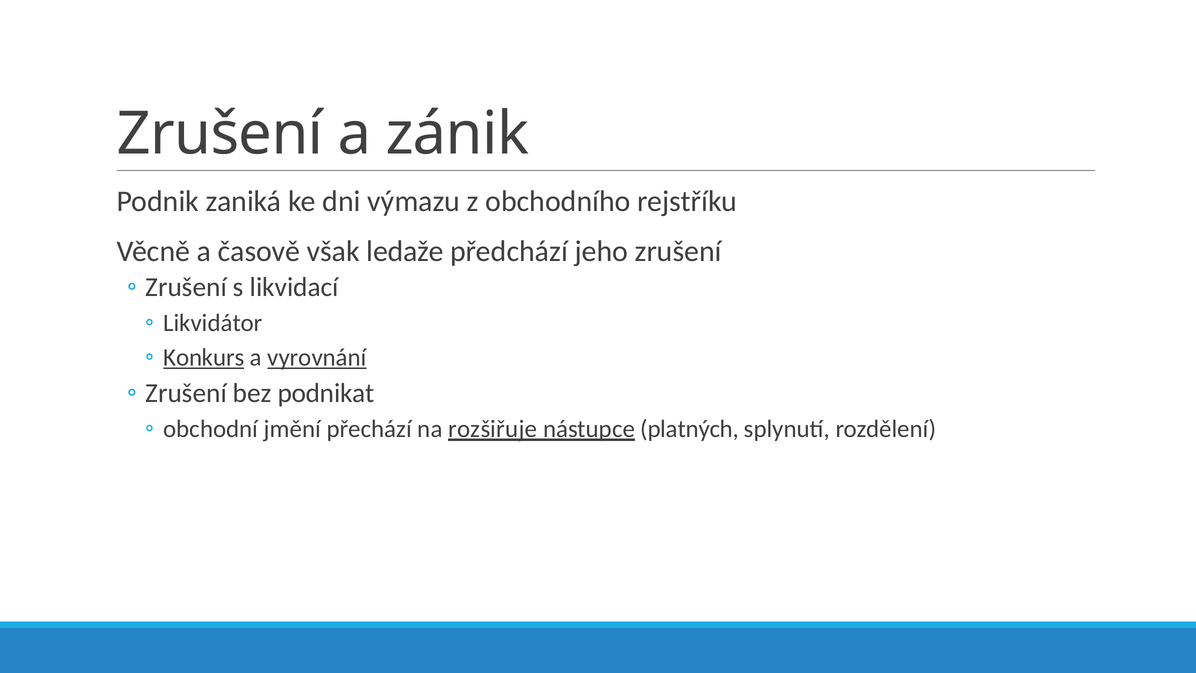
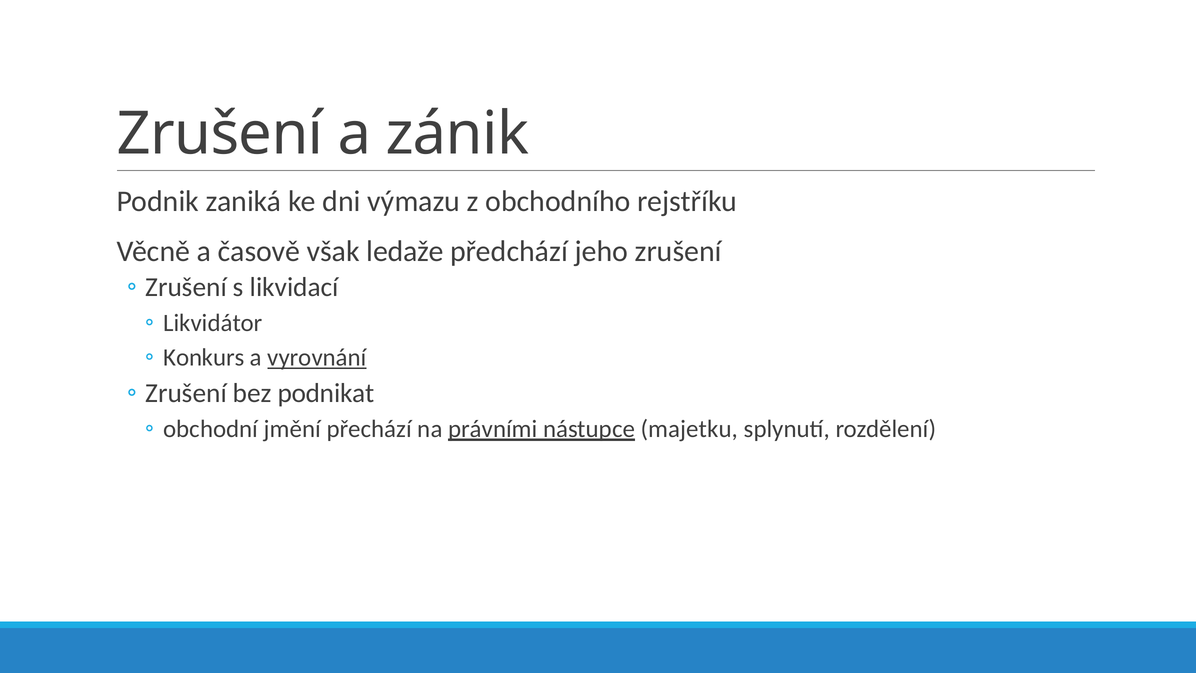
Konkurs underline: present -> none
rozšiřuje: rozšiřuje -> právními
platných: platných -> majetku
